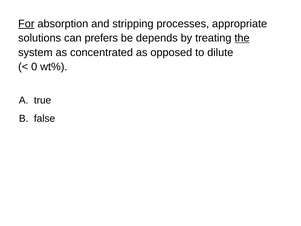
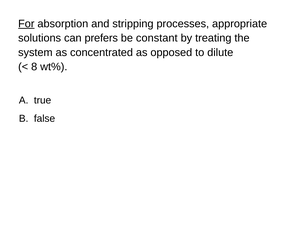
depends: depends -> constant
the underline: present -> none
0: 0 -> 8
